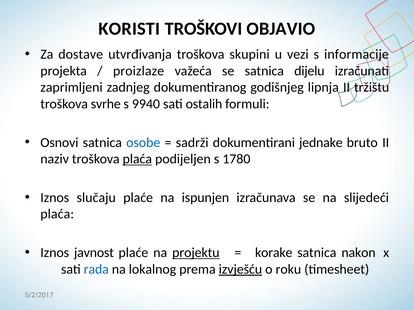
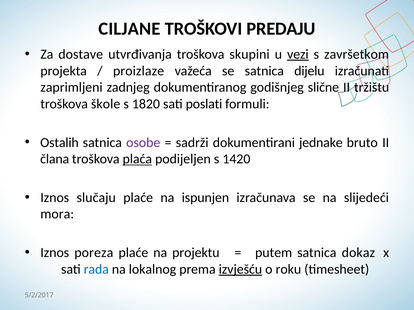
KORISTI: KORISTI -> CILJANE
OBJAVIO: OBJAVIO -> PREDAJU
vezi underline: none -> present
informacije: informacije -> završetkom
lipnja: lipnja -> slične
svrhe: svrhe -> škole
9940: 9940 -> 1820
ostalih: ostalih -> poslati
Osnovi: Osnovi -> Ostalih
osobe colour: blue -> purple
naziv: naziv -> člana
1780: 1780 -> 1420
plaća at (57, 214): plaća -> mora
javnost: javnost -> poreza
projektu underline: present -> none
korake: korake -> putem
nakon: nakon -> dokaz
